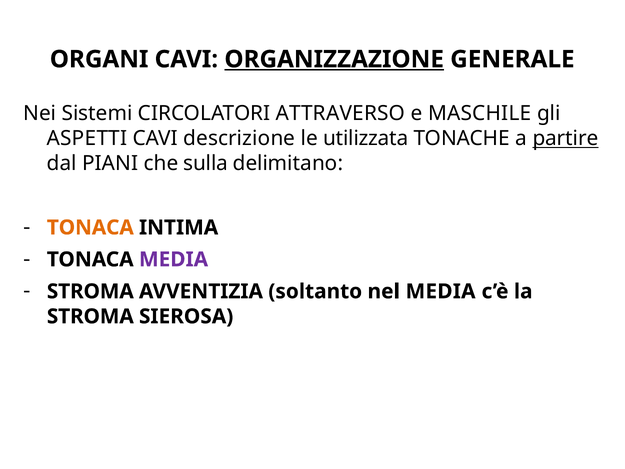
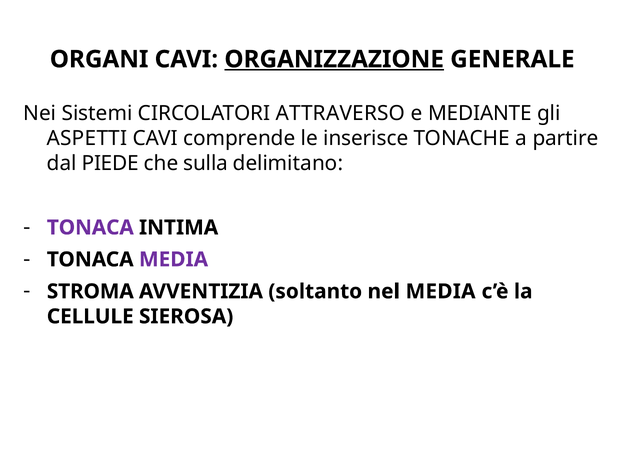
MASCHILE: MASCHILE -> MEDIANTE
descrizione: descrizione -> comprende
utilizzata: utilizzata -> inserisce
partire underline: present -> none
PIANI: PIANI -> PIEDE
TONACA at (90, 227) colour: orange -> purple
STROMA at (90, 316): STROMA -> CELLULE
